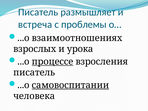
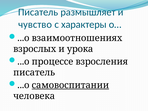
встреча: встреча -> чувство
проблемы: проблемы -> характеры
процессе underline: present -> none
